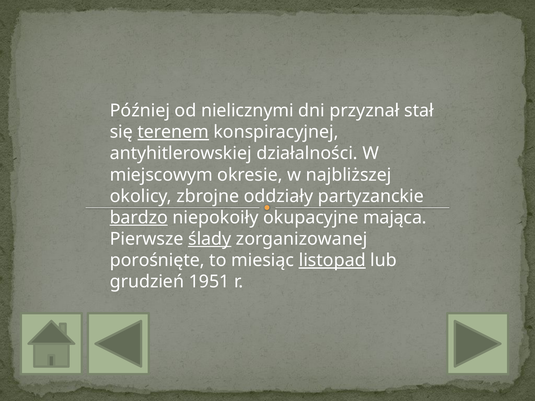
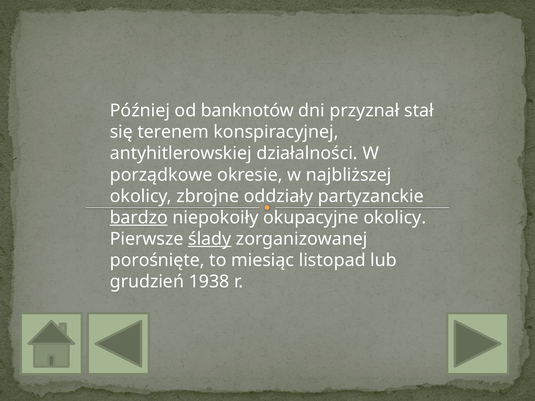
nielicznymi: nielicznymi -> banknotów
terenem underline: present -> none
miejscowym: miejscowym -> porządkowe
okupacyjne mająca: mająca -> okolicy
listopad underline: present -> none
1951: 1951 -> 1938
